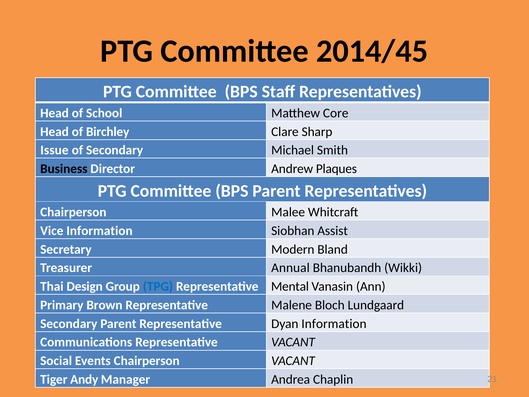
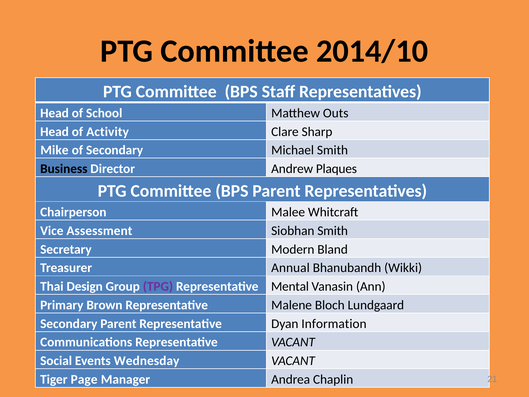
2014/45: 2014/45 -> 2014/10
Core: Core -> Outs
Birchley: Birchley -> Activity
Issue: Issue -> Mike
Vice Information: Information -> Assessment
Siobhan Assist: Assist -> Smith
TPG colour: blue -> purple
Events Chairperson: Chairperson -> Wednesday
Andy: Andy -> Page
